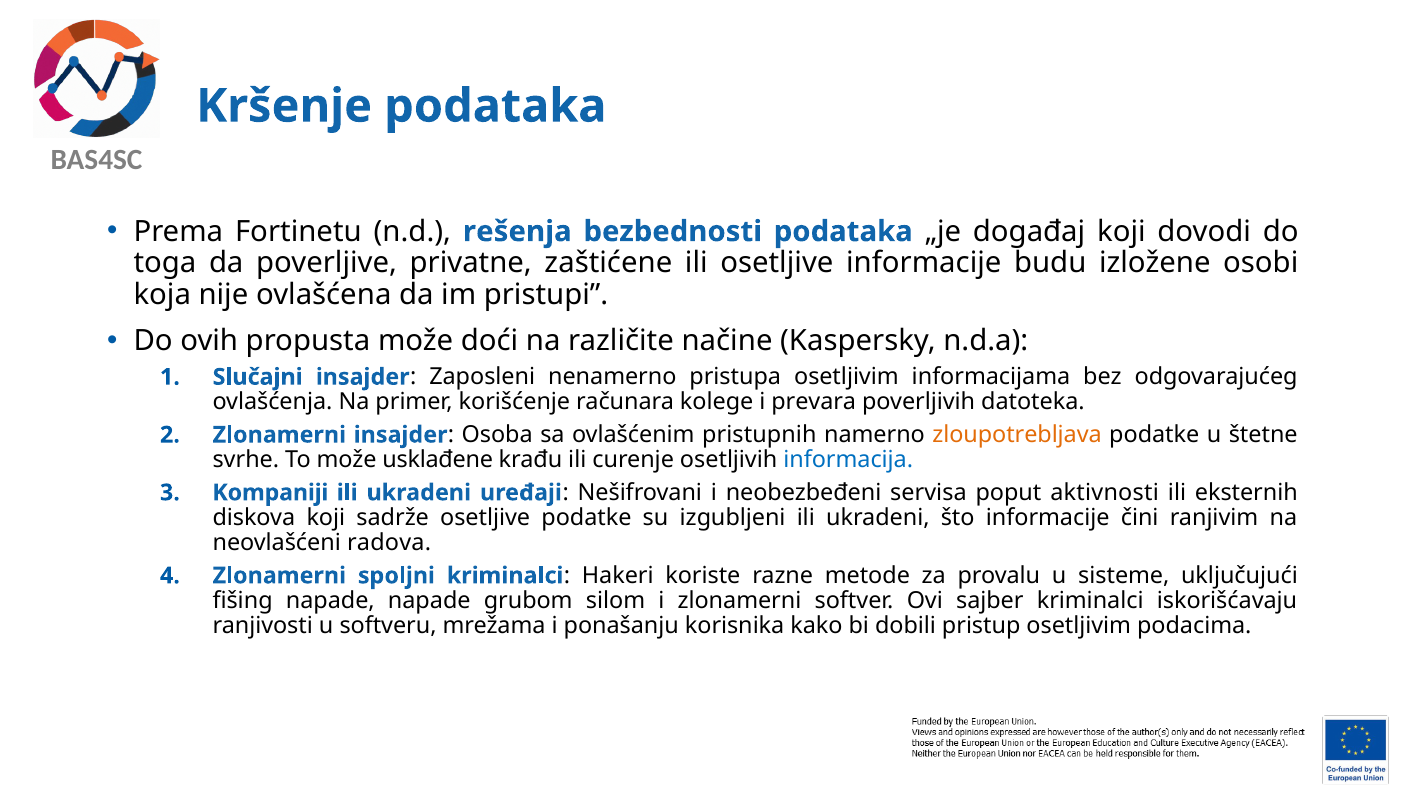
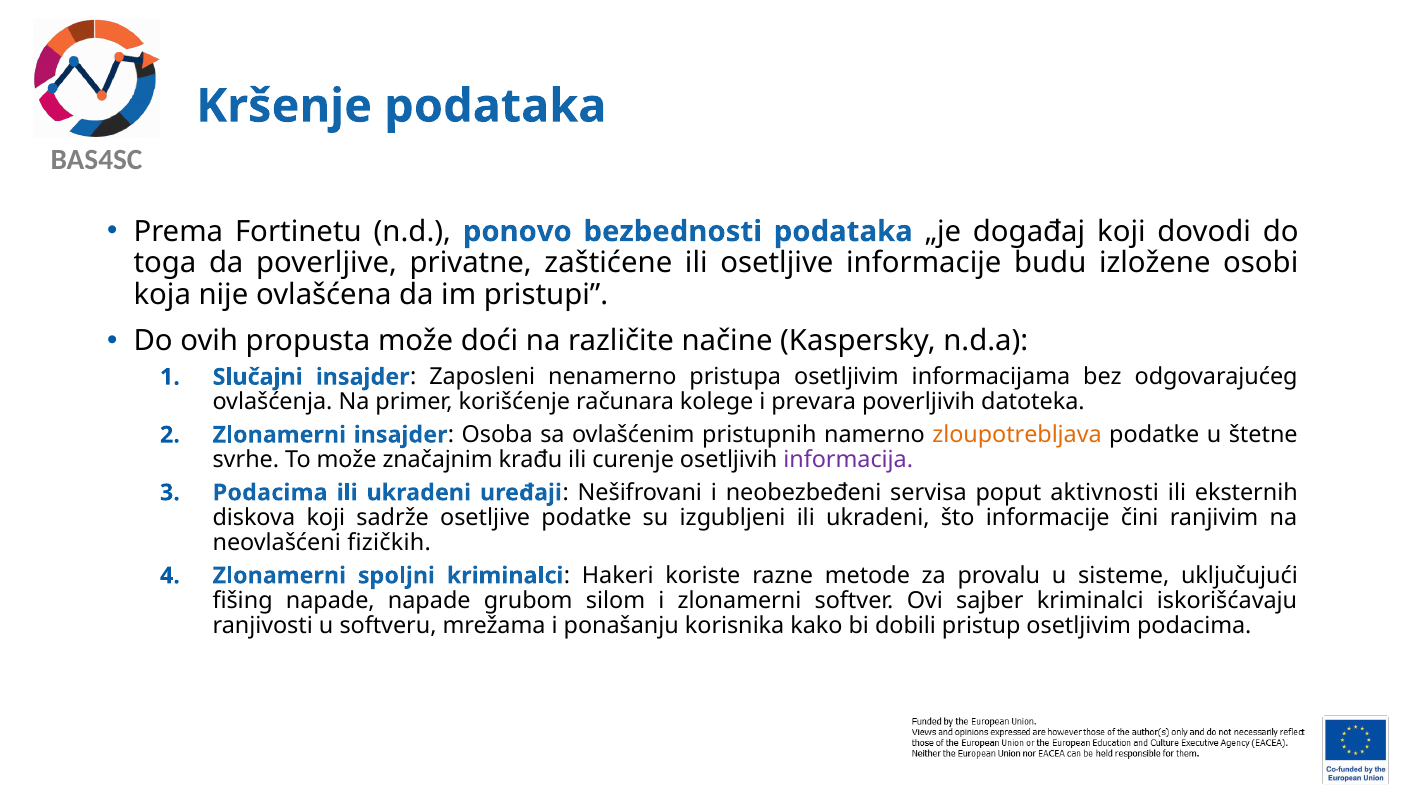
rešenja: rešenja -> ponovo
usklađene: usklađene -> značajnim
informacija colour: blue -> purple
Kompaniji at (270, 493): Kompaniji -> Podacima
radova: radova -> fizičkih
